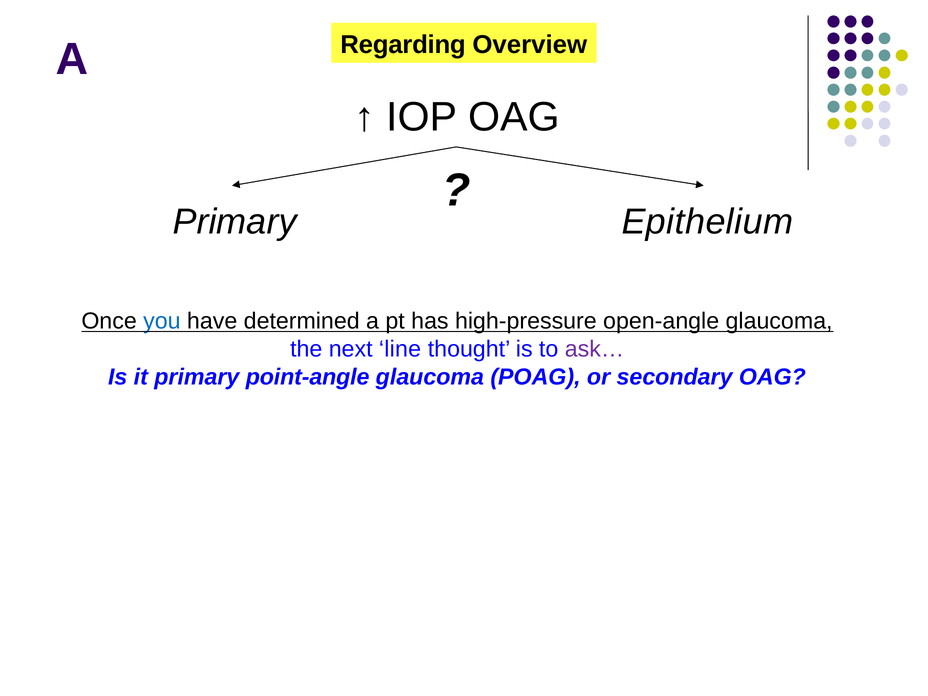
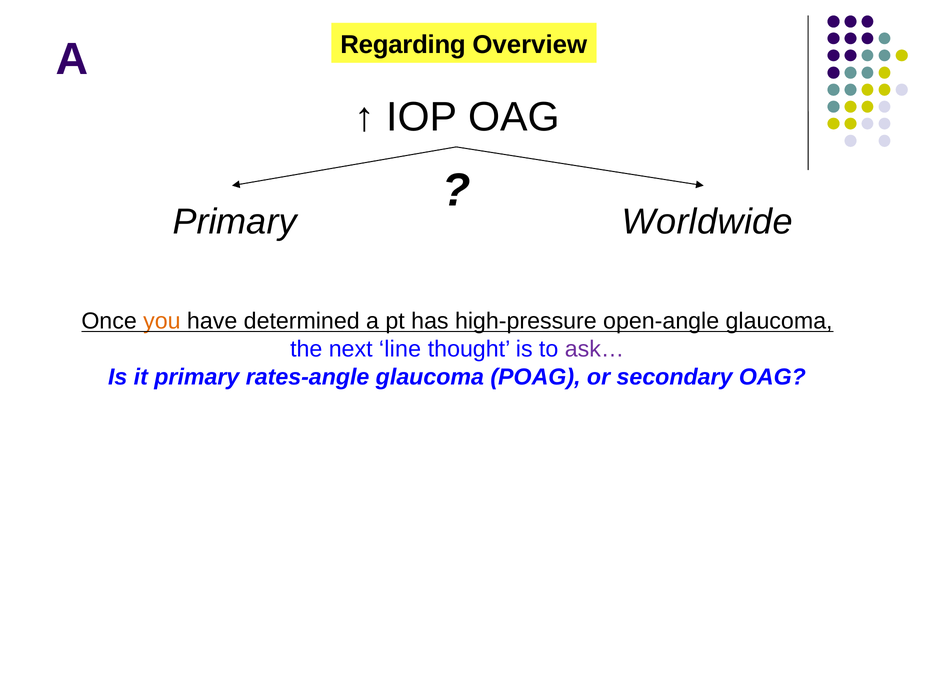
Epithelium: Epithelium -> Worldwide
you colour: blue -> orange
point-angle: point-angle -> rates-angle
